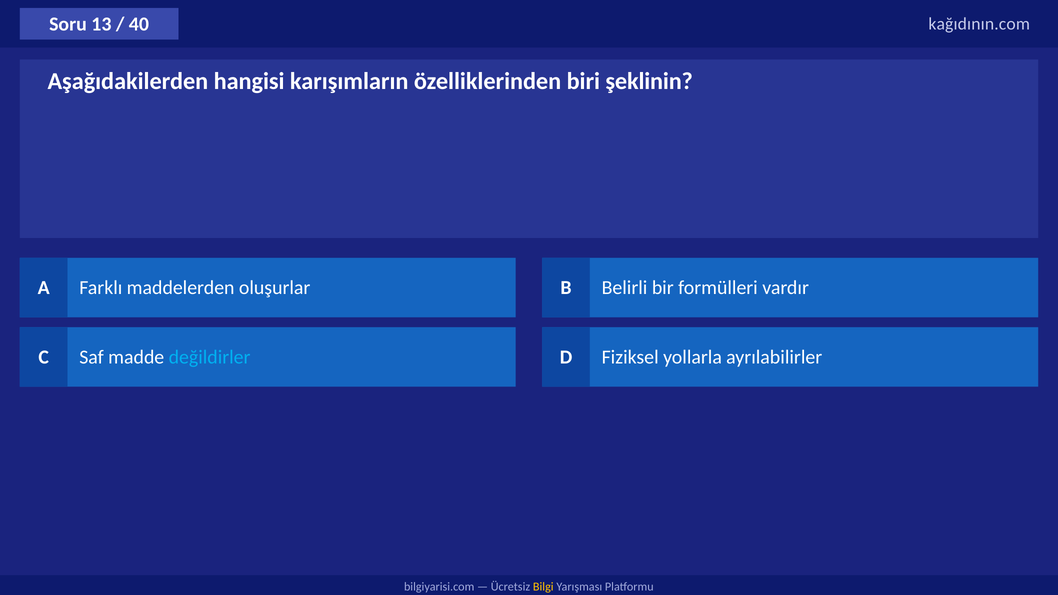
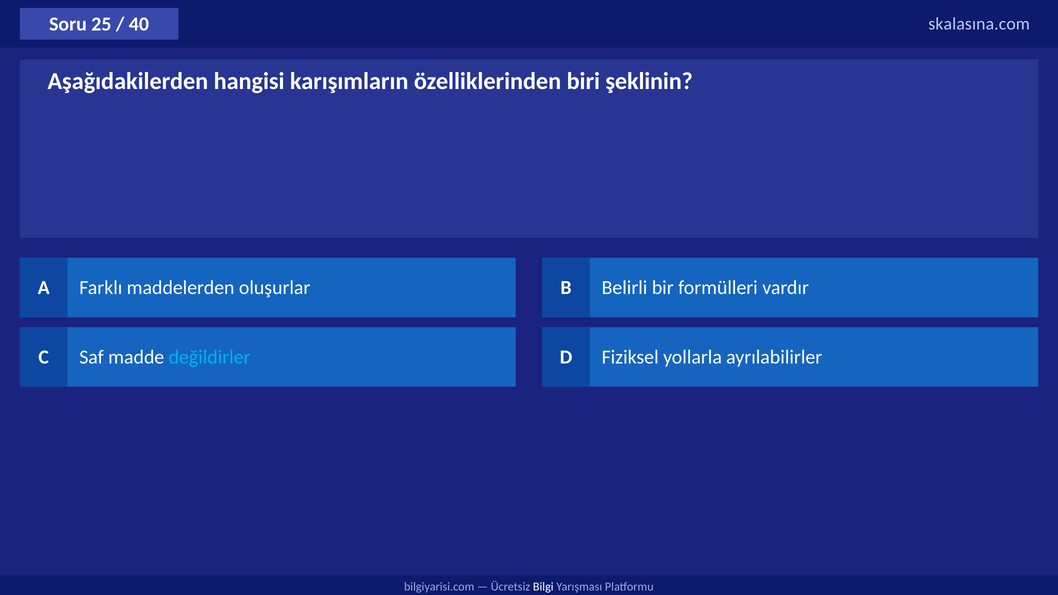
13: 13 -> 25
kağıdının.com: kağıdının.com -> skalasına.com
Bilgi colour: yellow -> white
